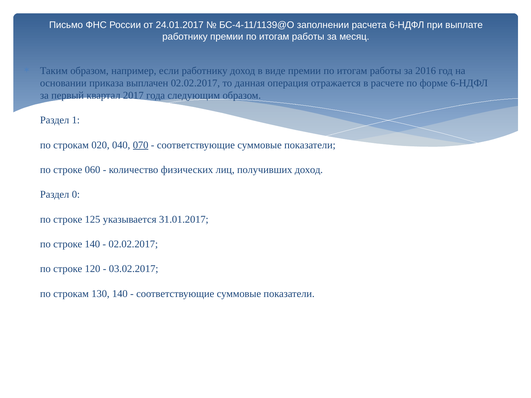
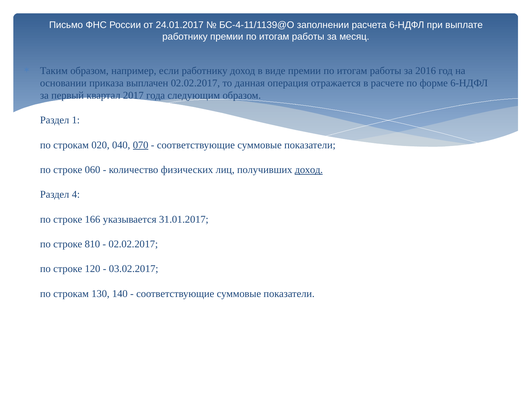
доход at (309, 170) underline: none -> present
0: 0 -> 4
125: 125 -> 166
строке 140: 140 -> 810
